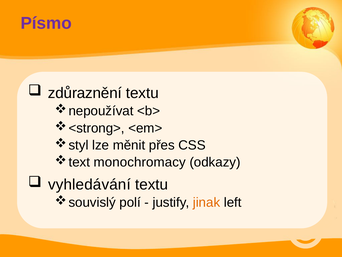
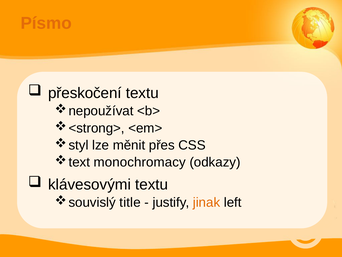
Písmo colour: purple -> orange
zdůraznění: zdůraznění -> přeskočení
vyhledávání: vyhledávání -> klávesovými
polí: polí -> title
